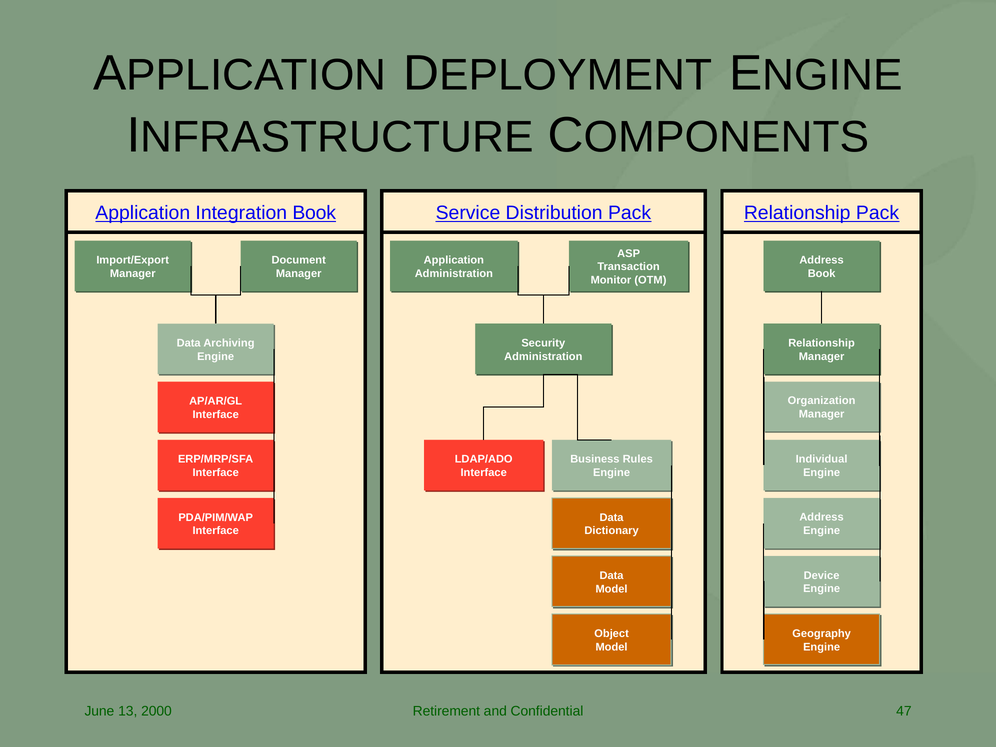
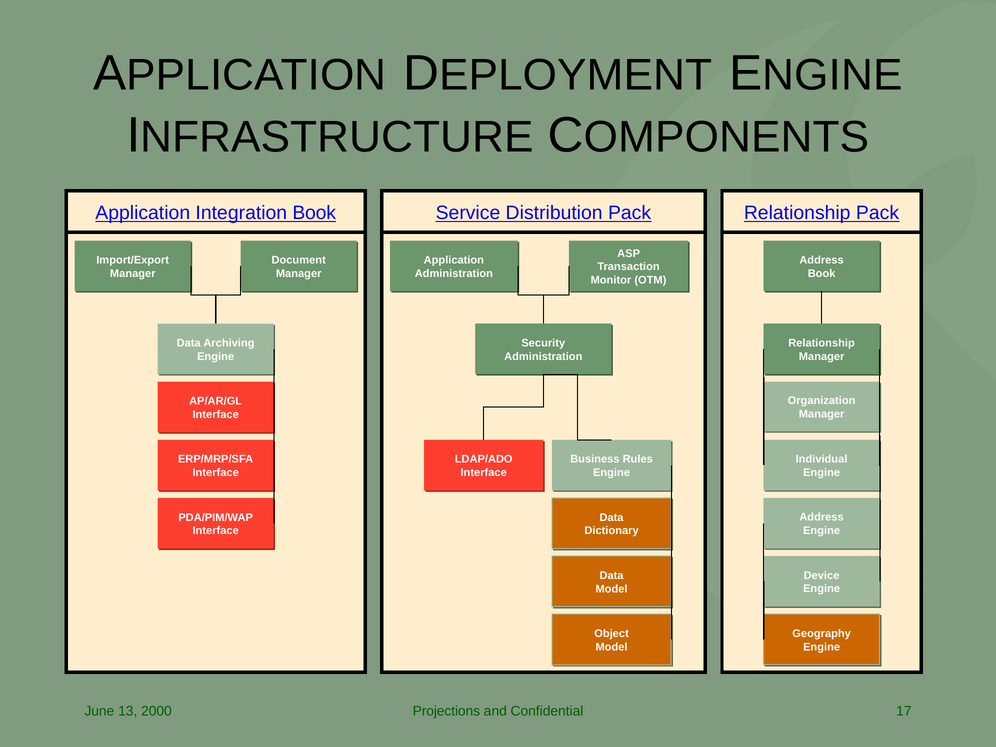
Retirement: Retirement -> Projections
47: 47 -> 17
